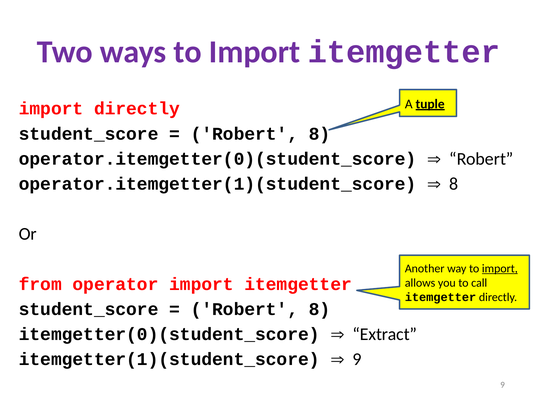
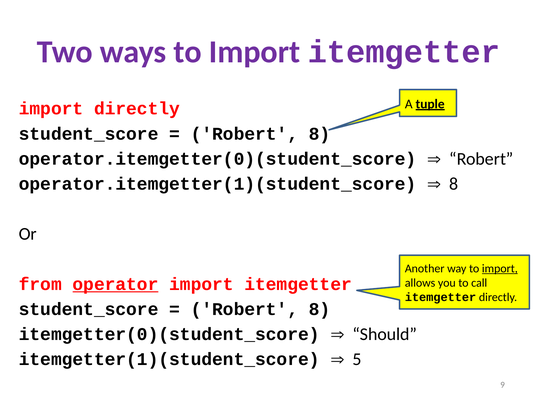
operator underline: none -> present
Extract: Extract -> Should
9 at (357, 359): 9 -> 5
